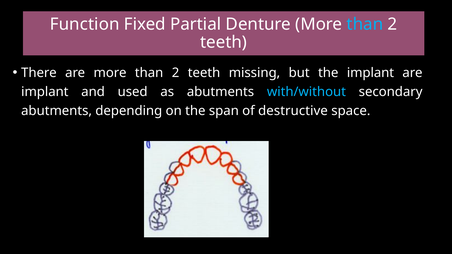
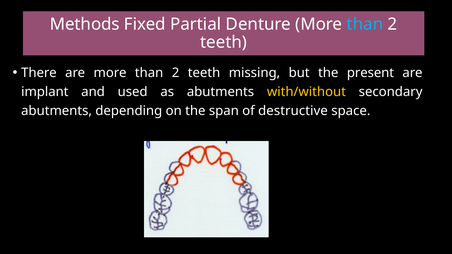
Function: Function -> Methods
the implant: implant -> present
with/without colour: light blue -> yellow
